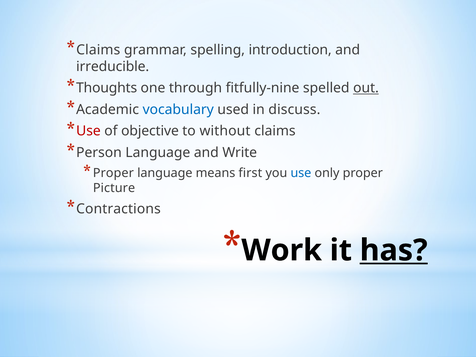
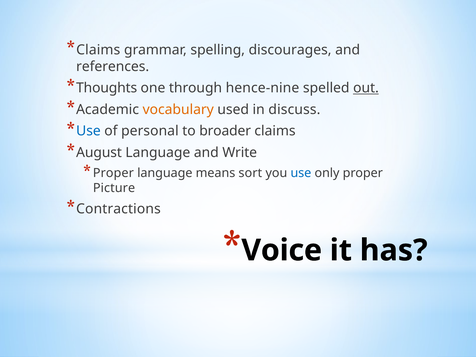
introduction: introduction -> discourages
irreducible: irreducible -> references
fitfully-nine: fitfully-nine -> hence-nine
vocabulary colour: blue -> orange
Use at (88, 131) colour: red -> blue
objective: objective -> personal
without: without -> broader
Person: Person -> August
first: first -> sort
Work: Work -> Voice
has underline: present -> none
